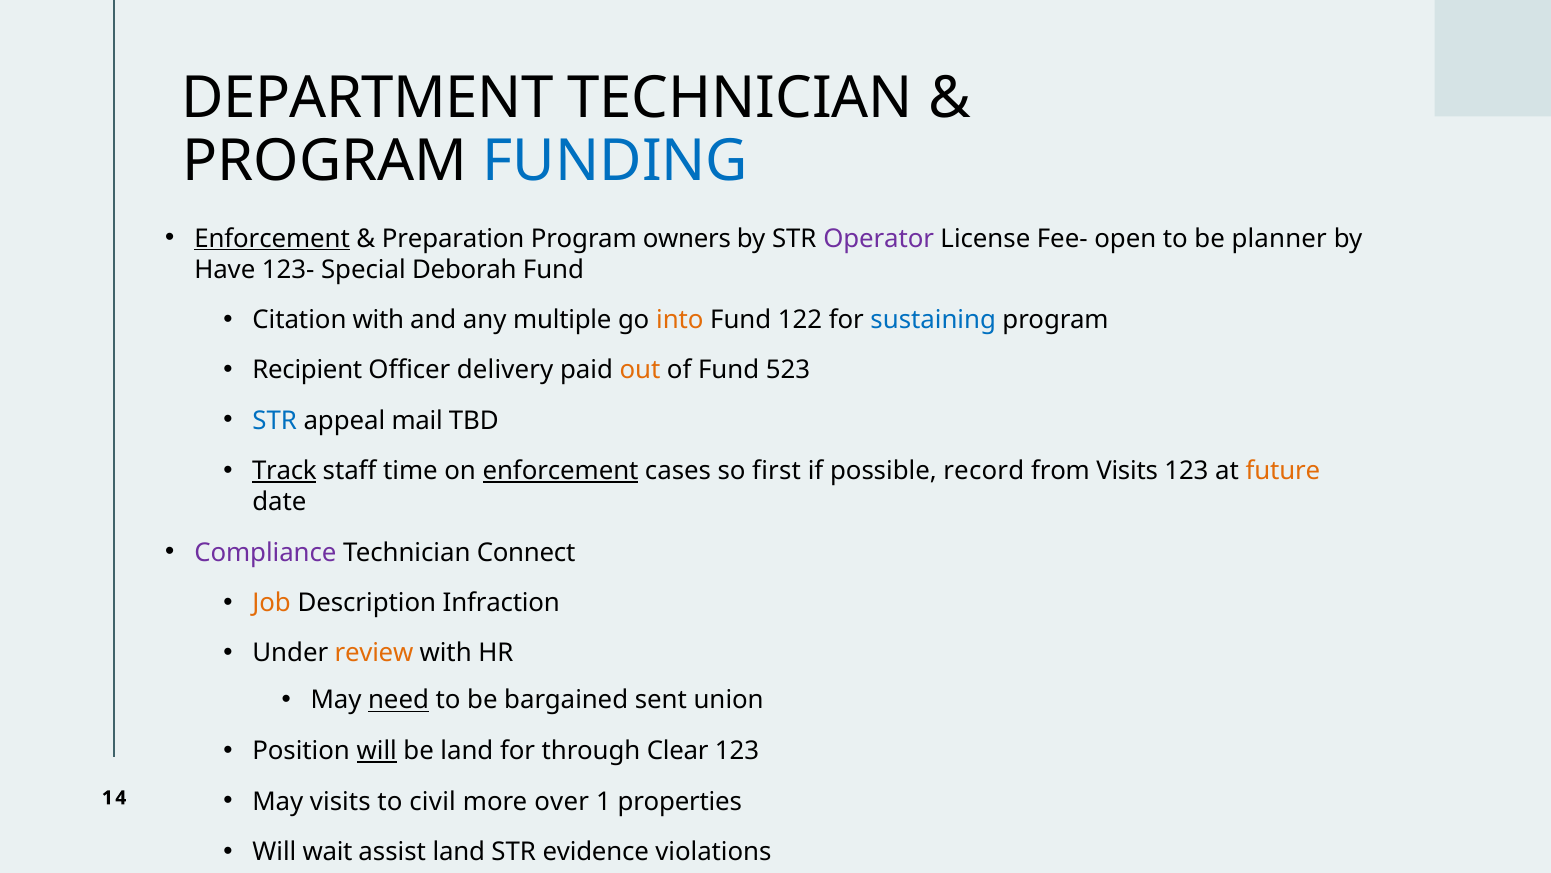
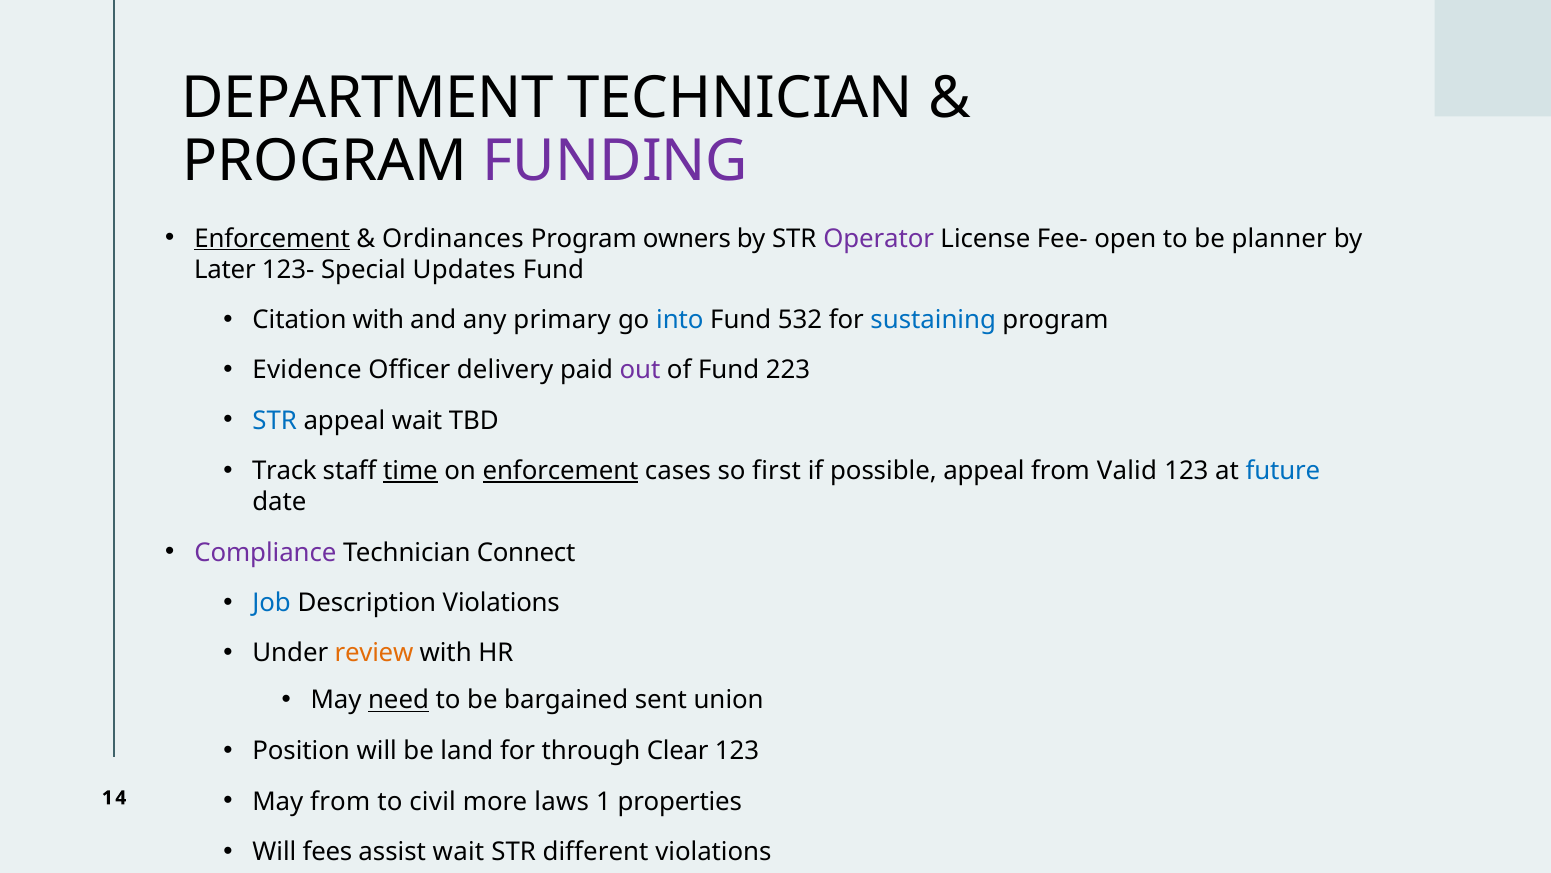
FUNDING colour: blue -> purple
Preparation: Preparation -> Ordinances
Have: Have -> Later
Deborah: Deborah -> Updates
multiple: multiple -> primary
into colour: orange -> blue
122: 122 -> 532
Recipient: Recipient -> Evidence
out colour: orange -> purple
523: 523 -> 223
appeal mail: mail -> wait
Track underline: present -> none
time underline: none -> present
possible record: record -> appeal
from Visits: Visits -> Valid
future colour: orange -> blue
Job colour: orange -> blue
Description Infraction: Infraction -> Violations
will at (377, 751) underline: present -> none
May visits: visits -> from
over: over -> laws
wait: wait -> fees
assist land: land -> wait
evidence: evidence -> different
